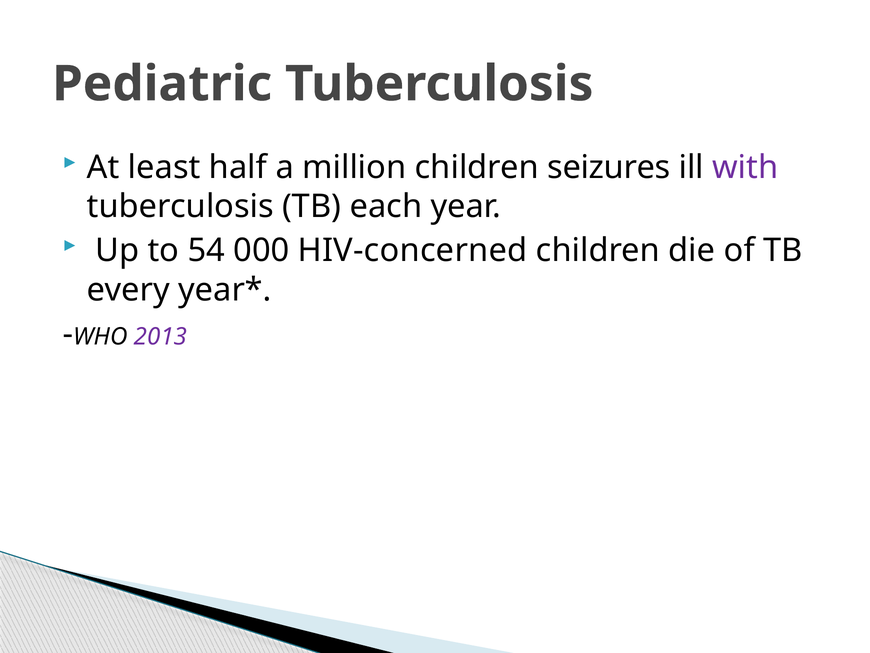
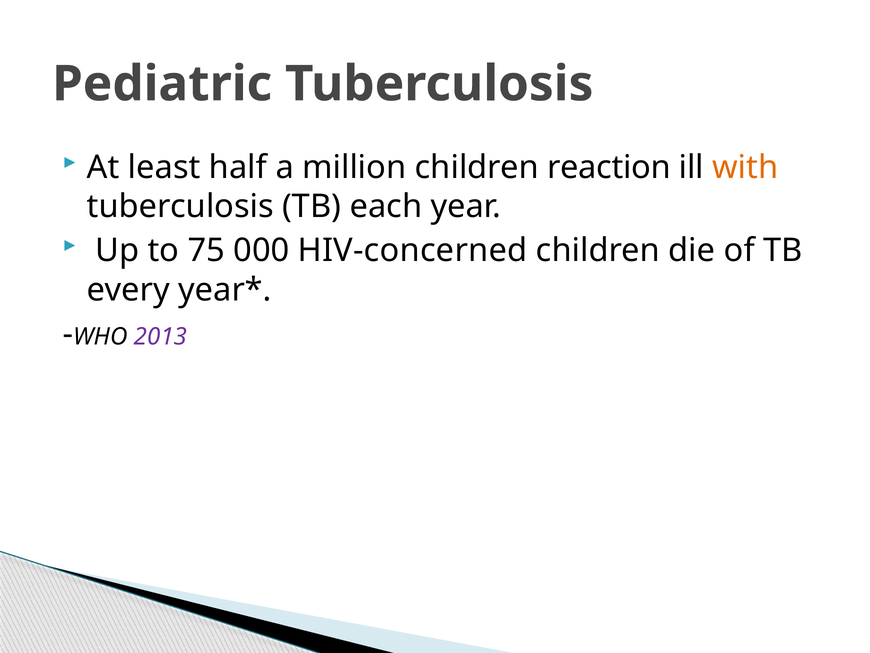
seizures: seizures -> reaction
with colour: purple -> orange
54: 54 -> 75
